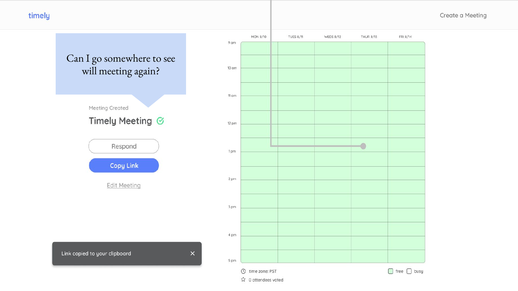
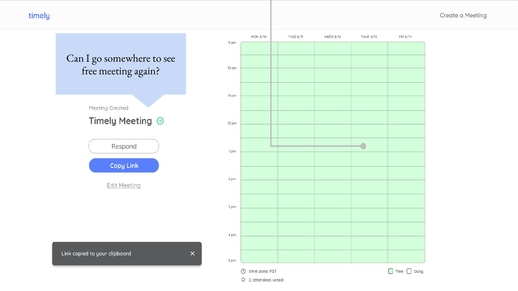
will: will -> free
